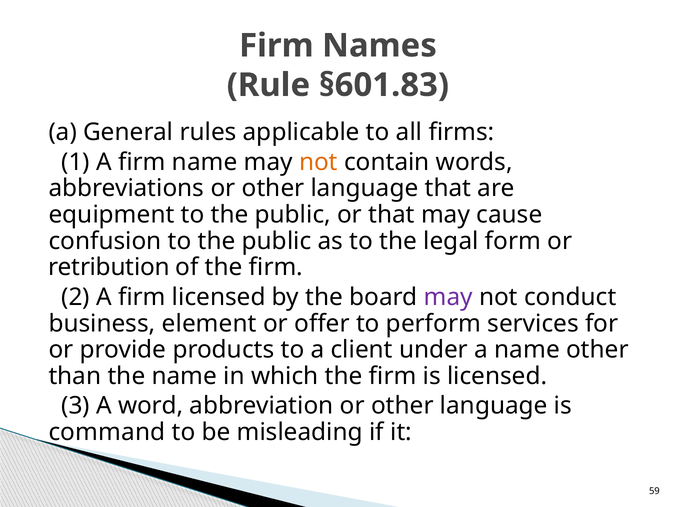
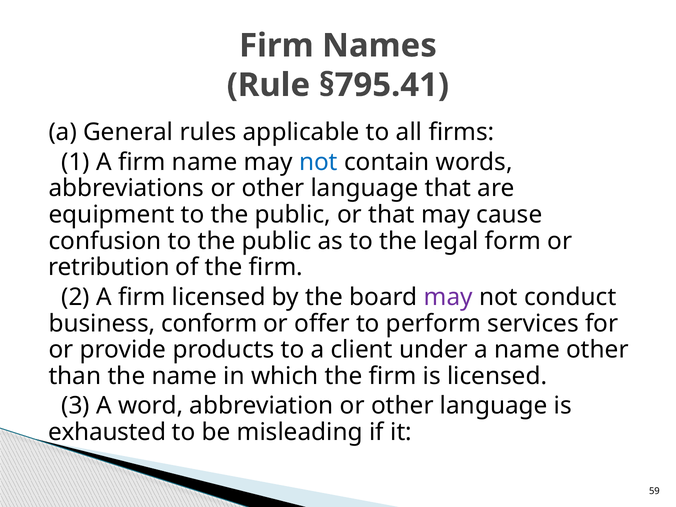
§601.83: §601.83 -> §795.41
not at (318, 162) colour: orange -> blue
element: element -> conform
command: command -> exhausted
